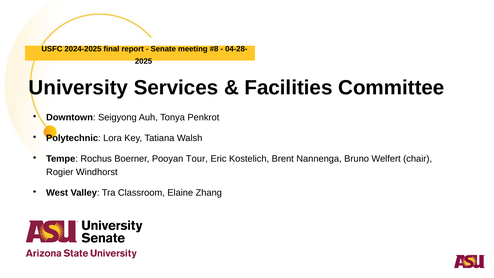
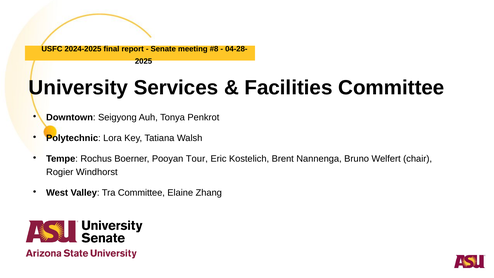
Tra Classroom: Classroom -> Committee
